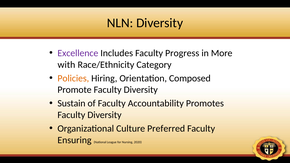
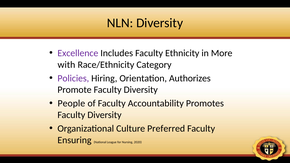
Progress: Progress -> Ethnicity
Policies colour: orange -> purple
Composed: Composed -> Authorizes
Sustain: Sustain -> People
